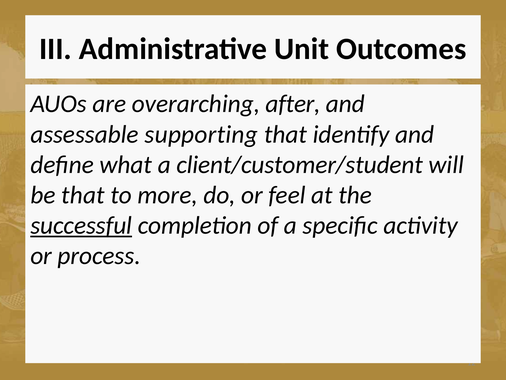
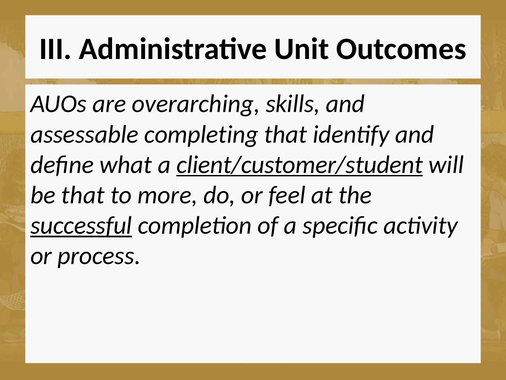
after: after -> skills
supporting: supporting -> completing
client/customer/student underline: none -> present
